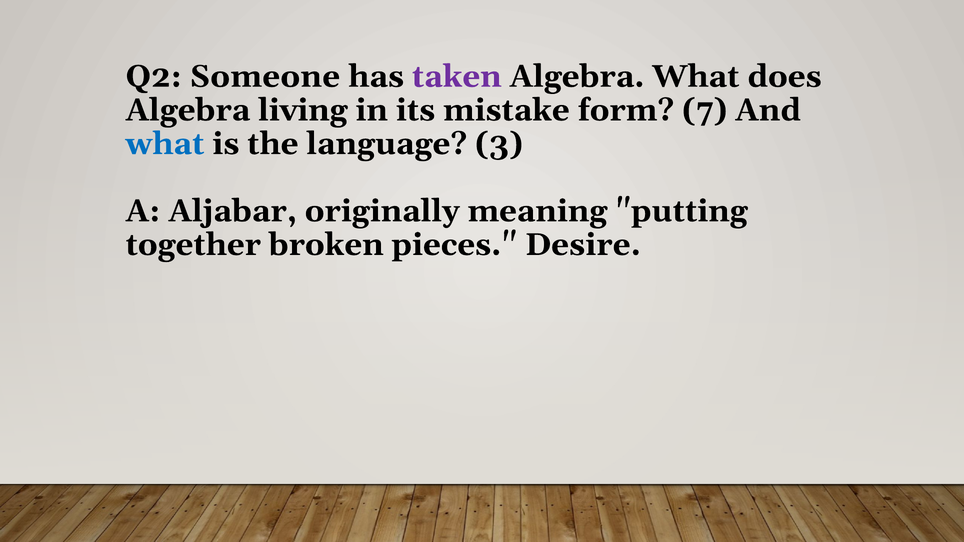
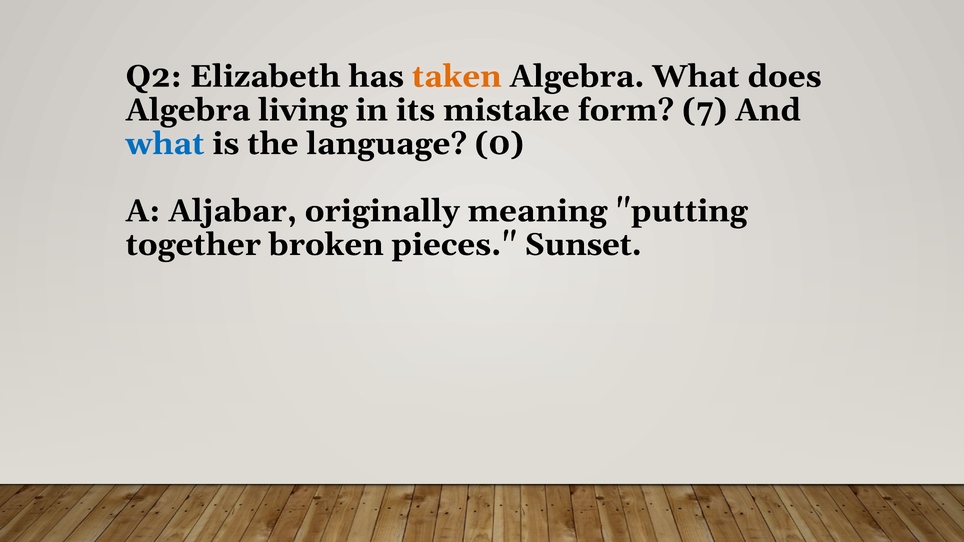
Someone: Someone -> Elizabeth
taken colour: purple -> orange
3: 3 -> 0
Desire: Desire -> Sunset
